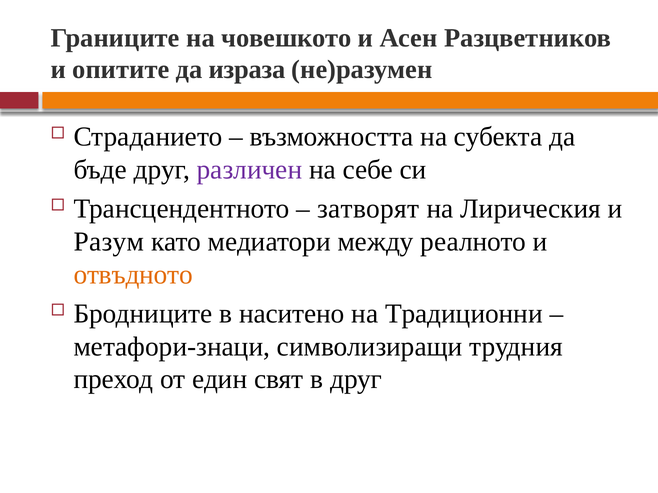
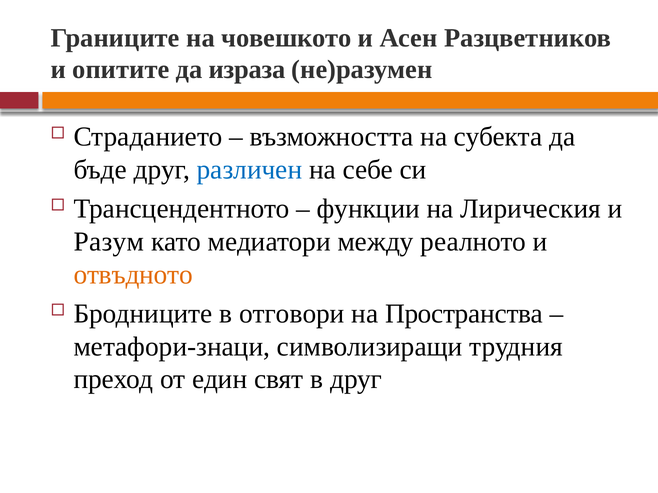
различен colour: purple -> blue
затворят: затворят -> функции
наситено: наситено -> отговори
Традиционни: Традиционни -> Пространства
